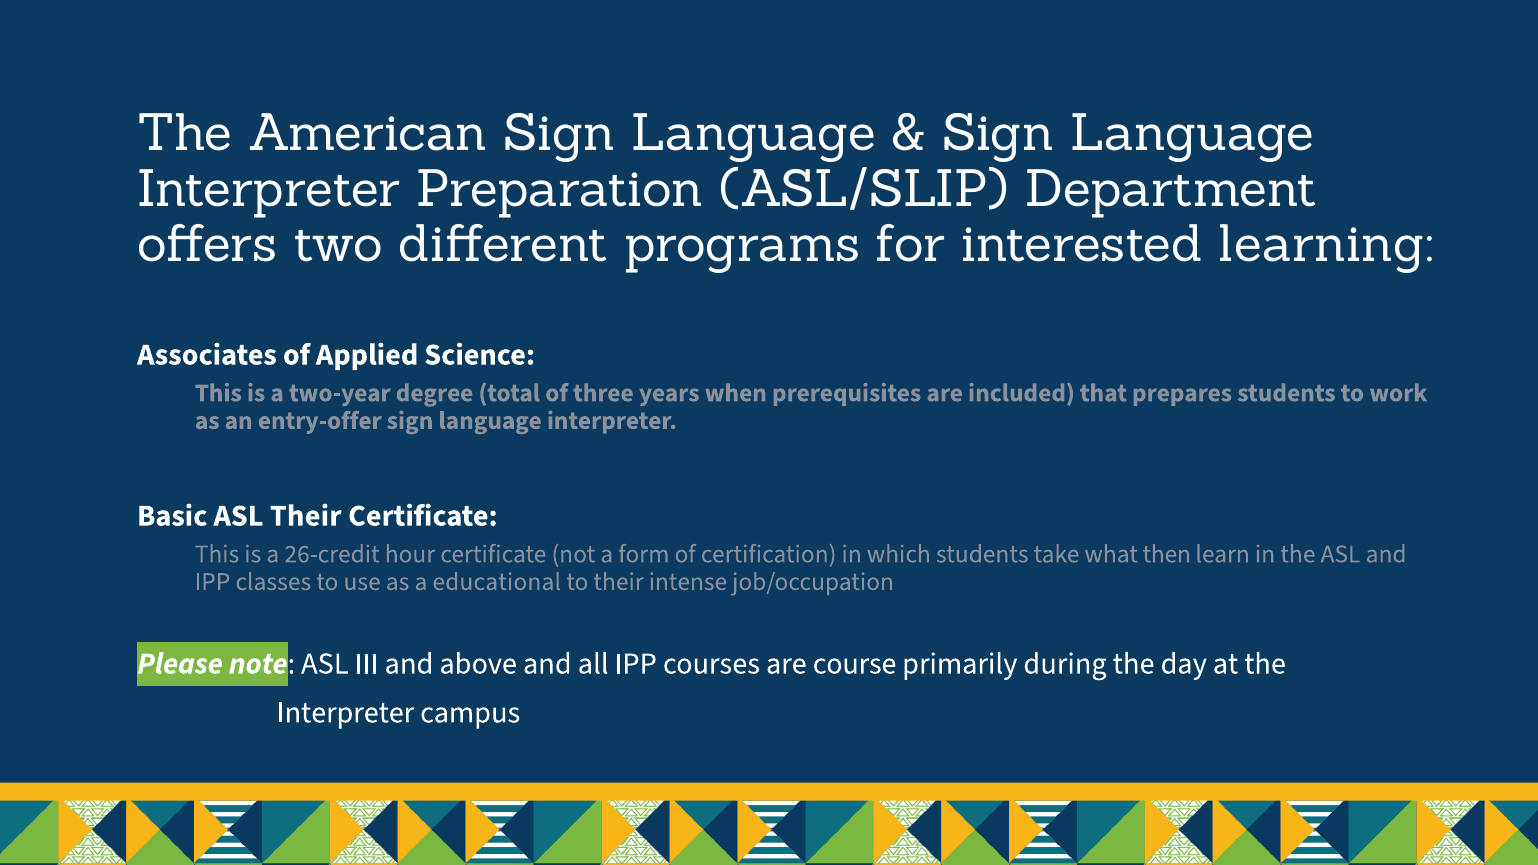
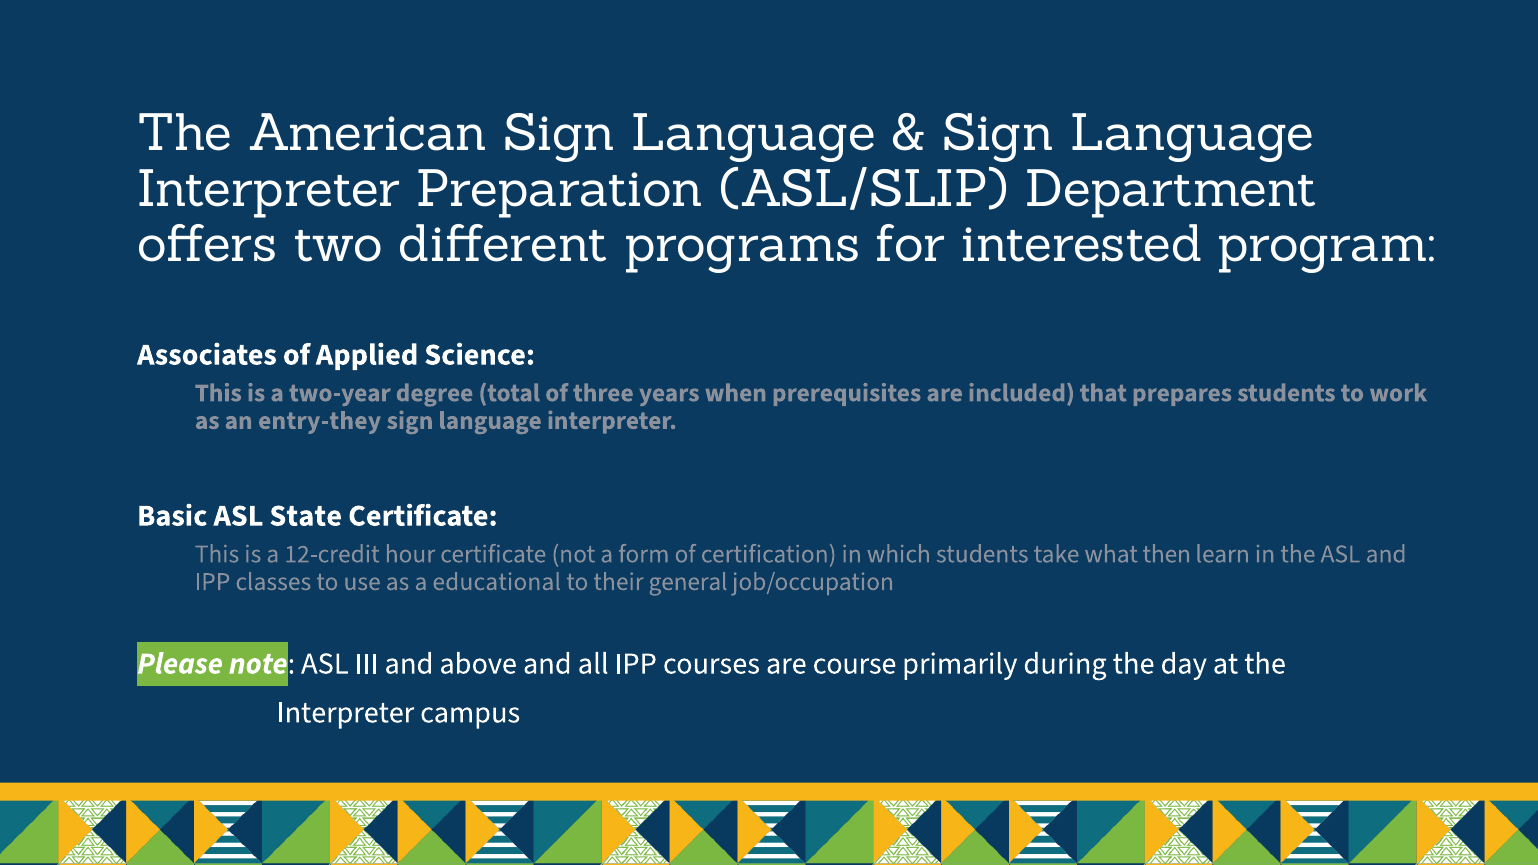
learning: learning -> program
entry-offer: entry-offer -> entry-they
ASL Their: Their -> State
26-credit: 26-credit -> 12-credit
intense: intense -> general
